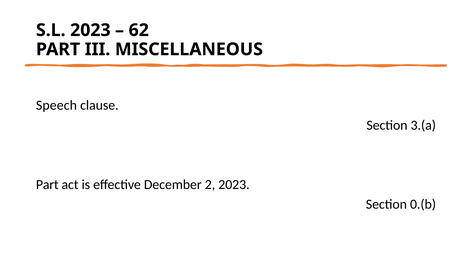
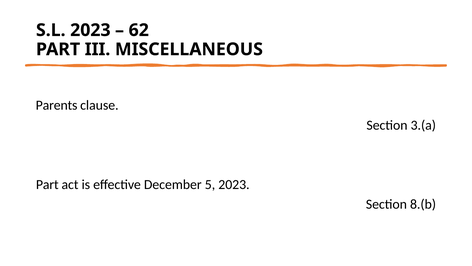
Speech: Speech -> Parents
2: 2 -> 5
0.(b: 0.(b -> 8.(b
